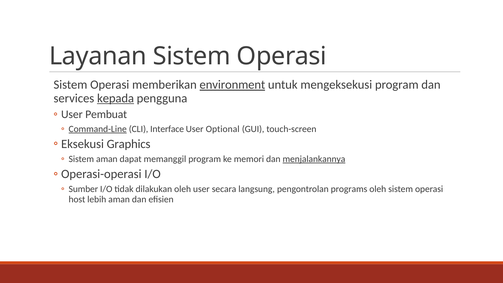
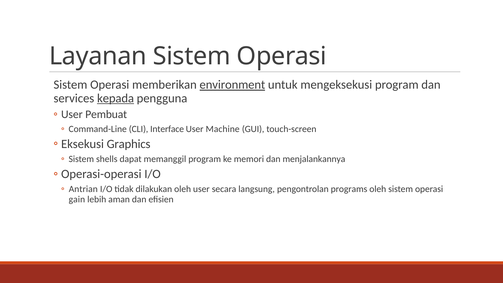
Command-Line underline: present -> none
Optional: Optional -> Machine
Sistem aman: aman -> shells
menjalankannya underline: present -> none
Sumber: Sumber -> Antrian
host: host -> gain
